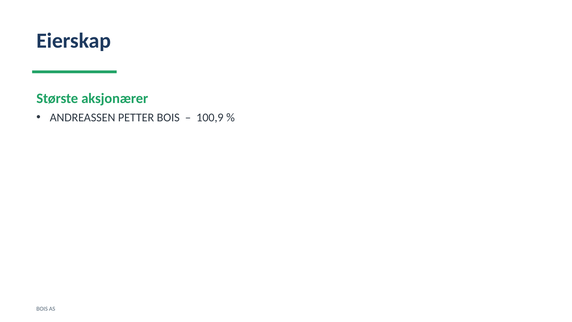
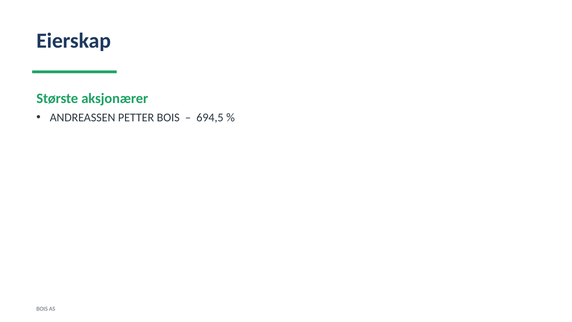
100,9: 100,9 -> 694,5
